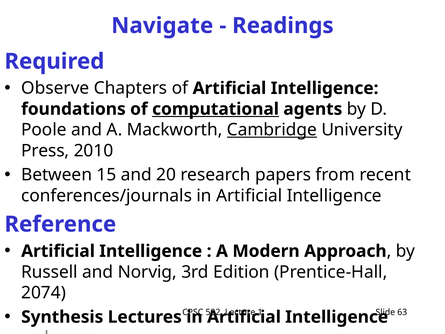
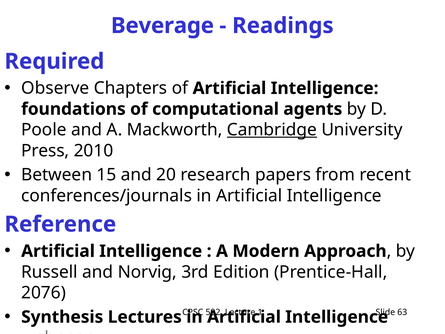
Navigate: Navigate -> Beverage
computational underline: present -> none
2074: 2074 -> 2076
